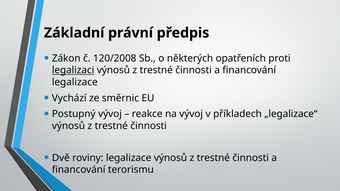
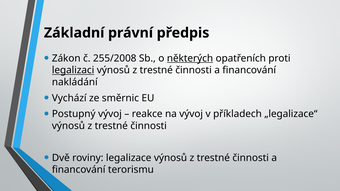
120/2008: 120/2008 -> 255/2008
některých underline: none -> present
legalizace at (75, 82): legalizace -> nakládání
